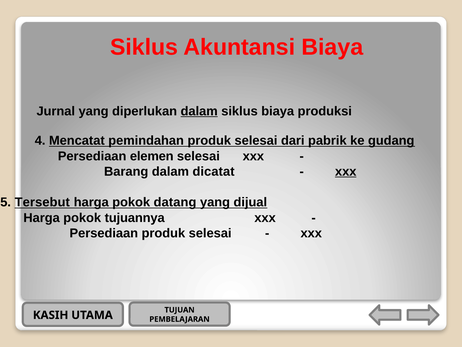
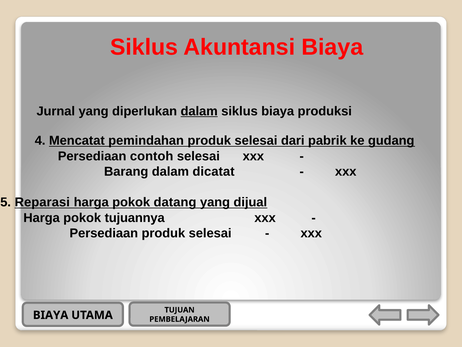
elemen: elemen -> contoh
xxx at (346, 171) underline: present -> none
Tersebut: Tersebut -> Reparasi
KASIH at (51, 315): KASIH -> BIAYA
